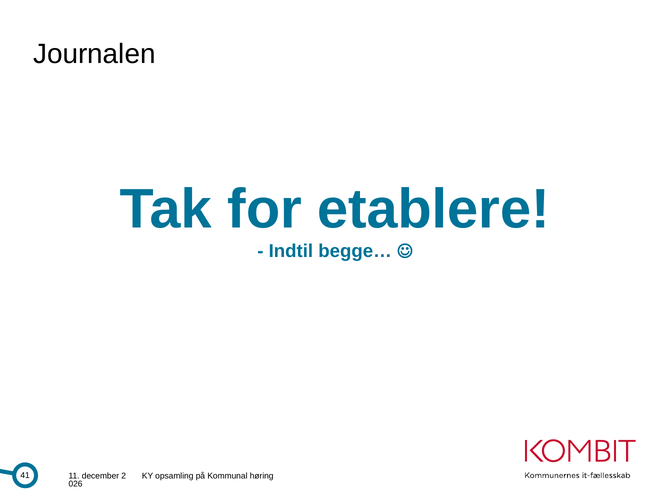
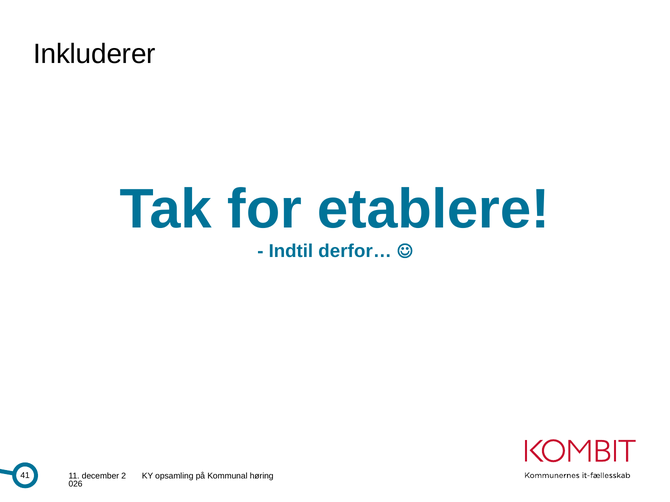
Journalen: Journalen -> Inkluderer
begge…: begge… -> derfor…
